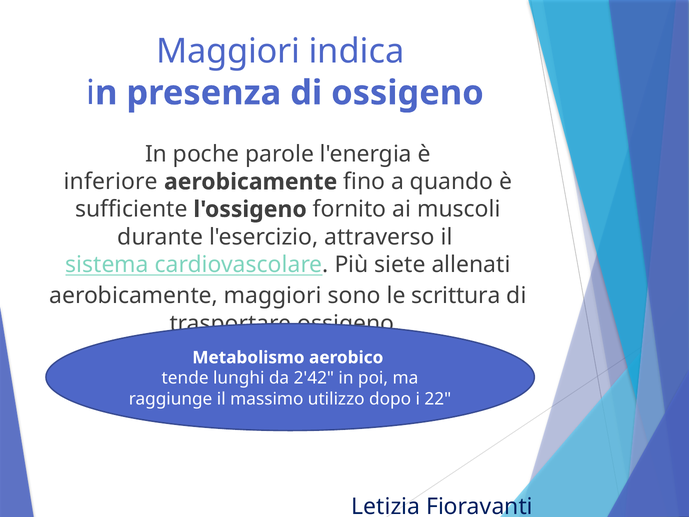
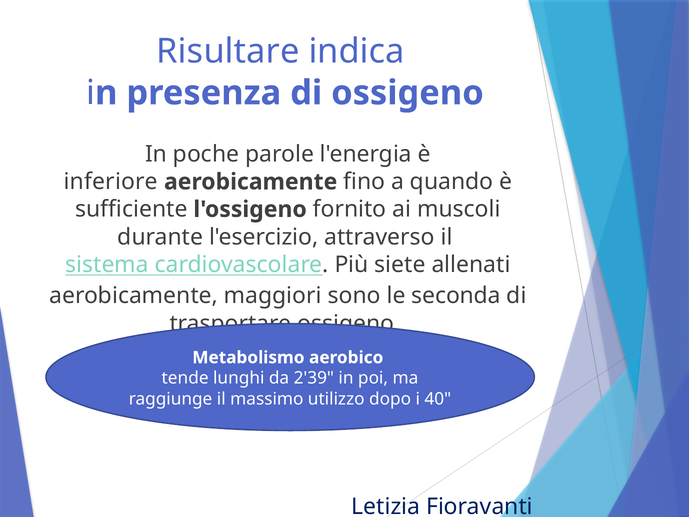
Maggiori at (228, 52): Maggiori -> Risultare
scrittura: scrittura -> seconda
2'42: 2'42 -> 2'39
22: 22 -> 40
